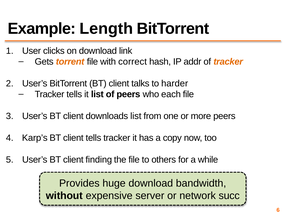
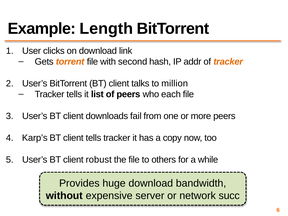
correct: correct -> second
harder: harder -> million
downloads list: list -> fail
finding: finding -> robust
